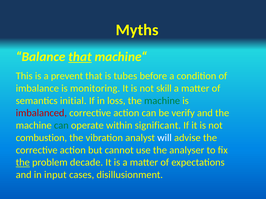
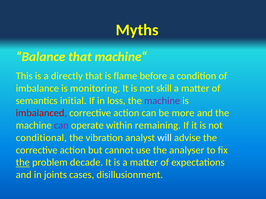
that at (80, 57) underline: present -> none
prevent: prevent -> directly
tubes: tubes -> flame
machine at (162, 101) colour: green -> purple
verify: verify -> more
can at (61, 126) colour: green -> purple
significant: significant -> remaining
combustion: combustion -> conditional
input: input -> joints
